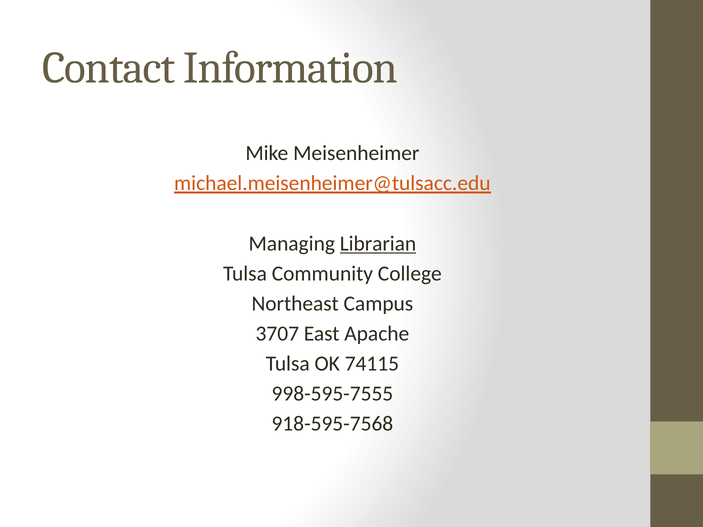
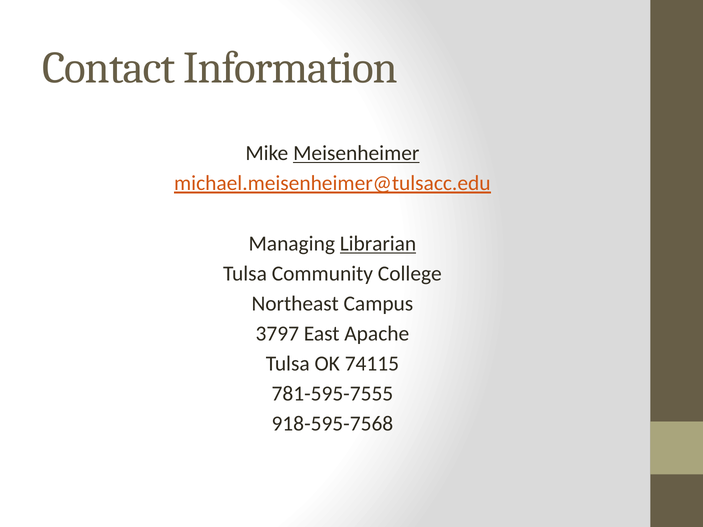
Meisenheimer underline: none -> present
3707: 3707 -> 3797
998-595-7555: 998-595-7555 -> 781-595-7555
